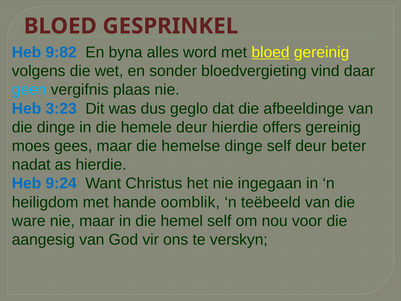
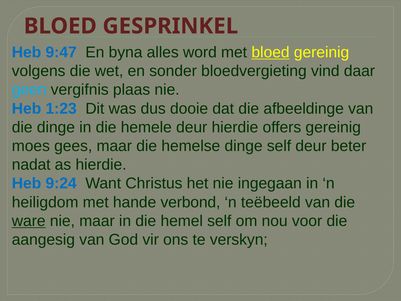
9:82: 9:82 -> 9:47
3:23: 3:23 -> 1:23
geglo: geglo -> dooie
oomblik: oomblik -> verbond
ware underline: none -> present
